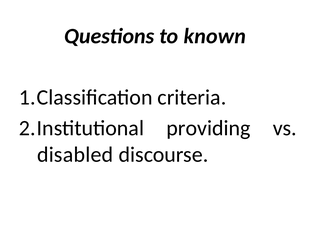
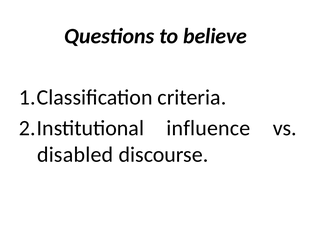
known: known -> believe
providing: providing -> influence
